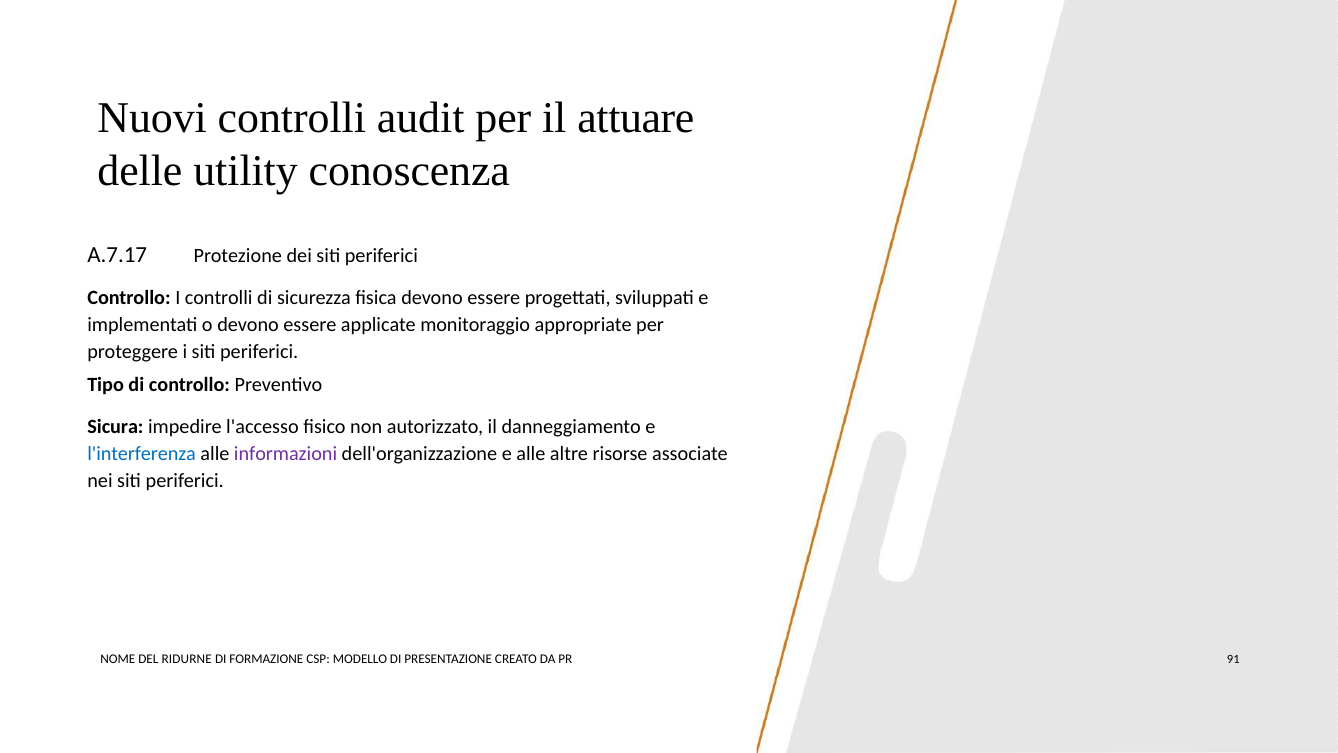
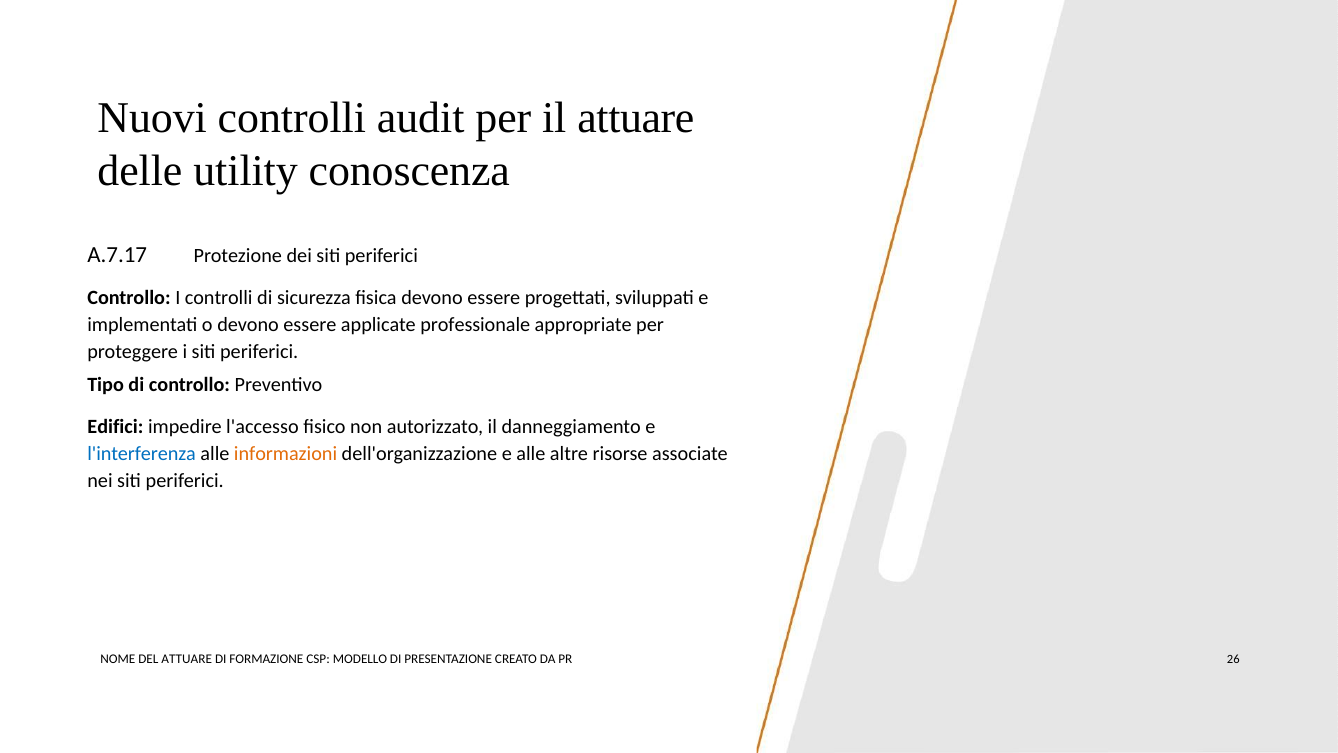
monitoraggio: monitoraggio -> professionale
Sicura: Sicura -> Edifici
informazioni colour: purple -> orange
DEL RIDURNE: RIDURNE -> ATTUARE
91: 91 -> 26
